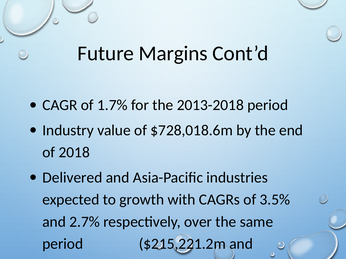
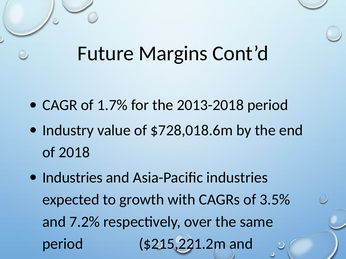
Delivered at (72, 178): Delivered -> Industries
2.7%: 2.7% -> 7.2%
